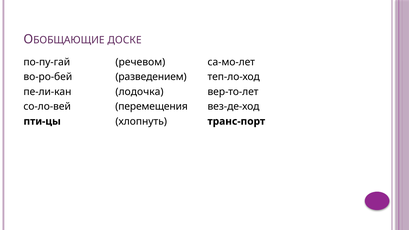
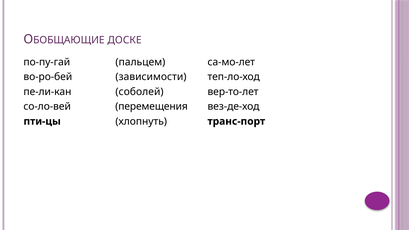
речевом: речевом -> пальцем
разведением: разведением -> зависимости
лодочка: лодочка -> соболей
